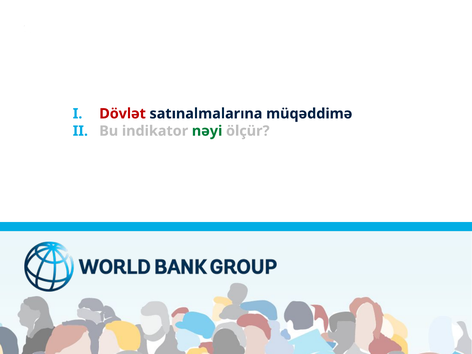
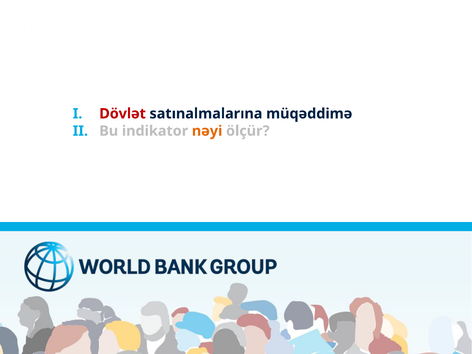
nəyi colour: green -> orange
